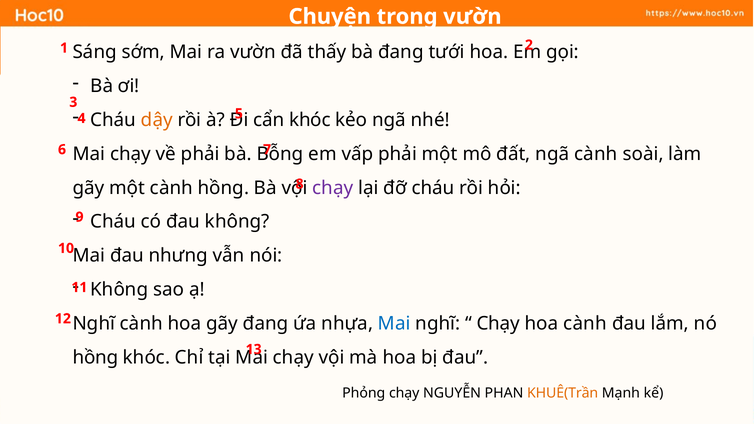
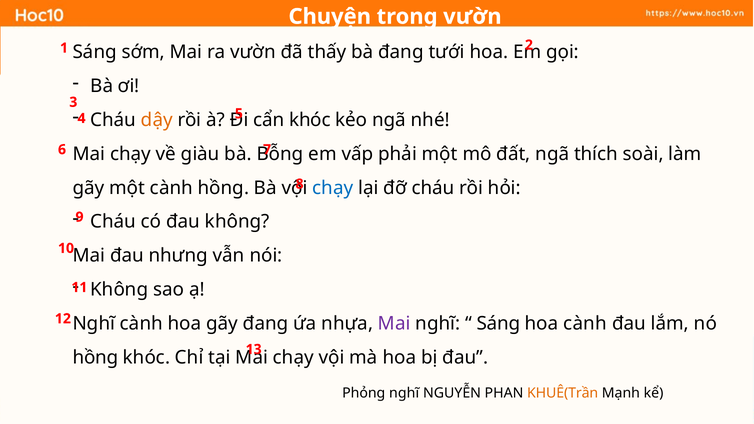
về phải: phải -> giàu
ngã cành: cành -> thích
chạy at (333, 188) colour: purple -> blue
Mai at (394, 324) colour: blue -> purple
Chạy at (498, 324): Chạy -> Sáng
Phỏng chạy: chạy -> nghĩ
